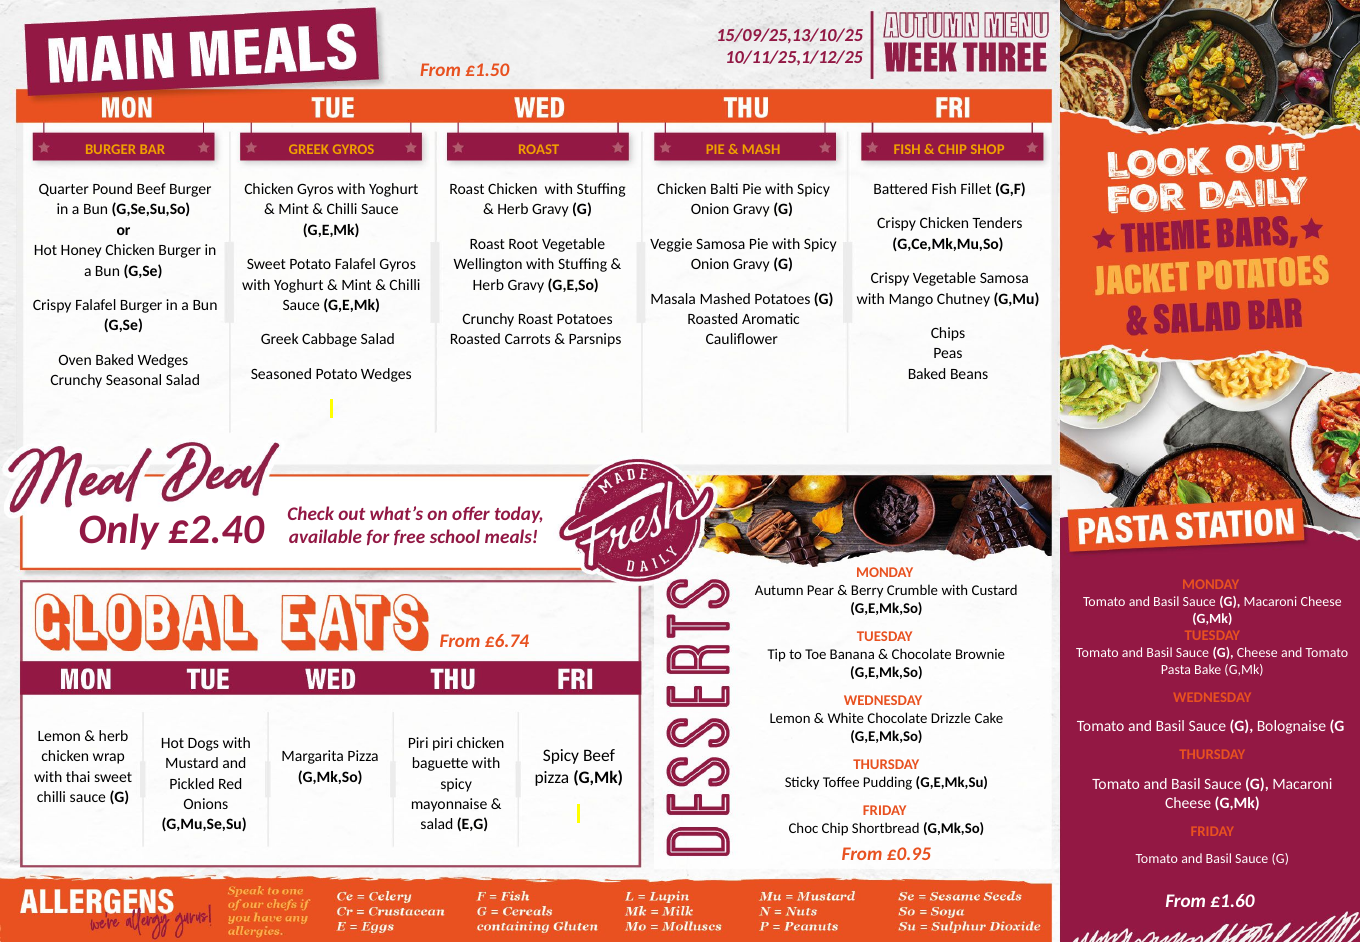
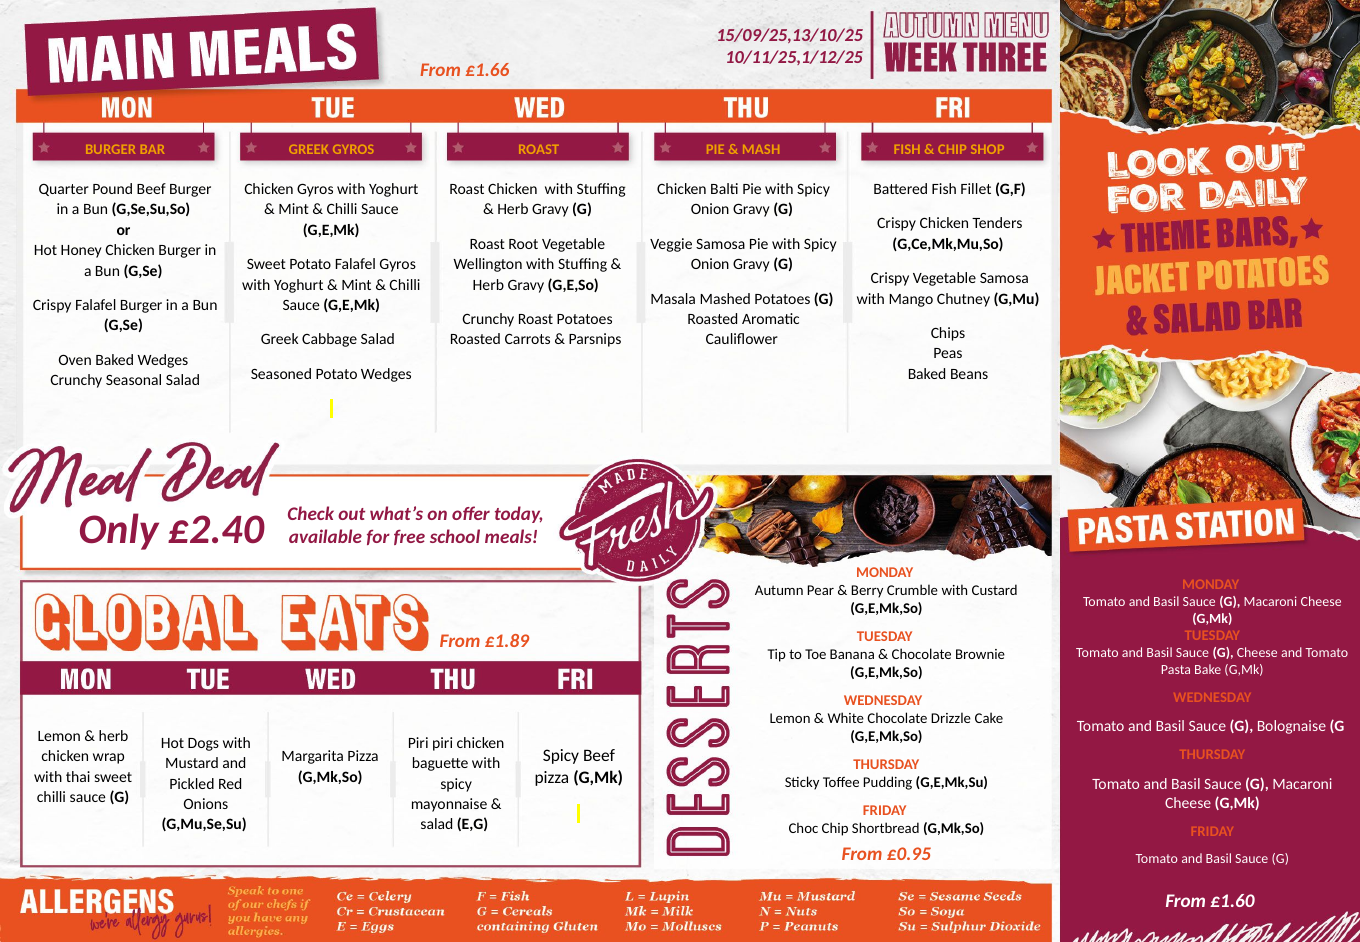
£1.50: £1.50 -> £1.66
£6.74: £6.74 -> £1.89
